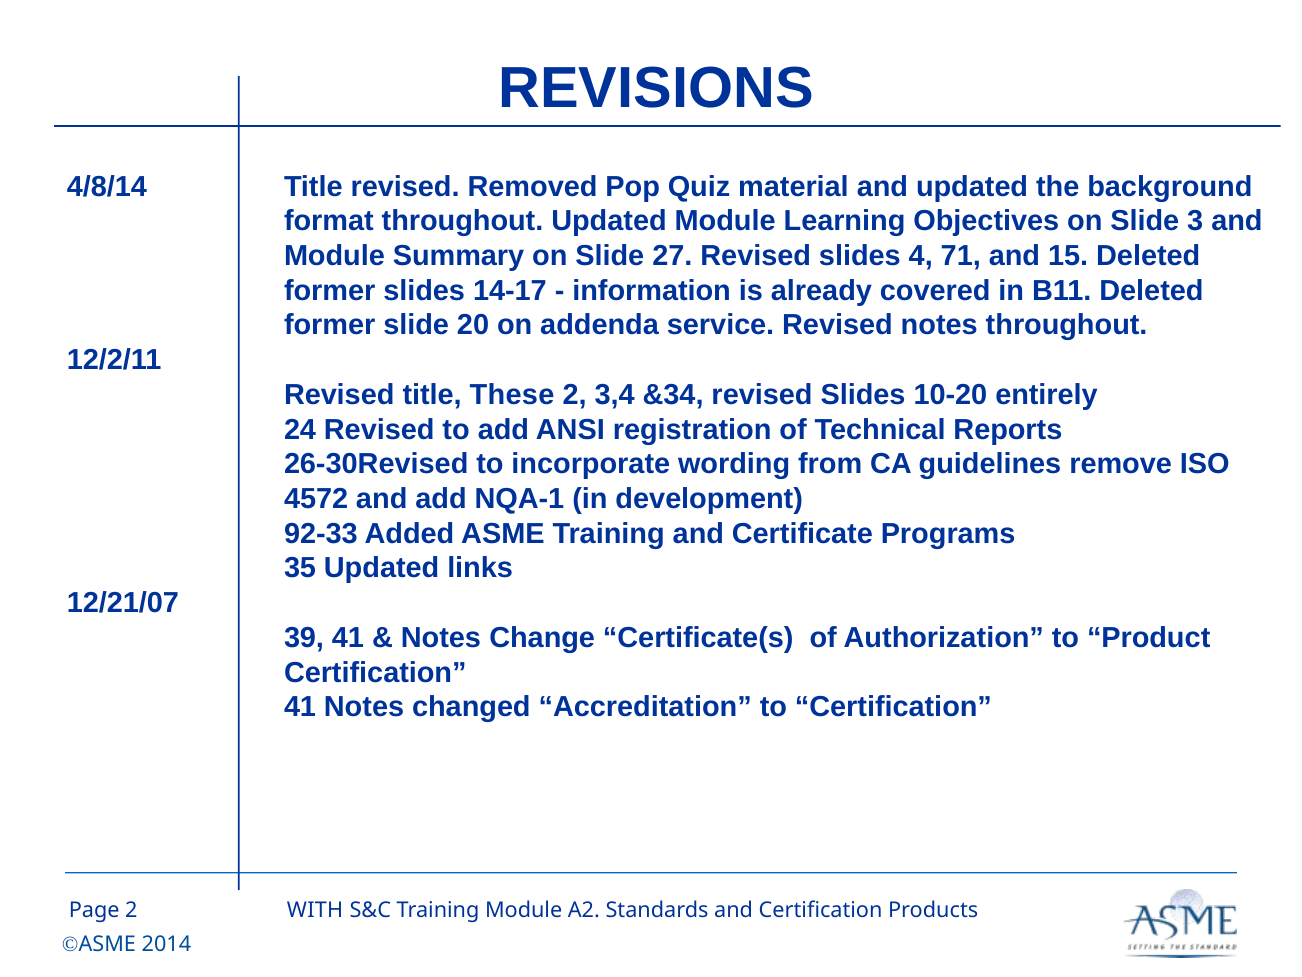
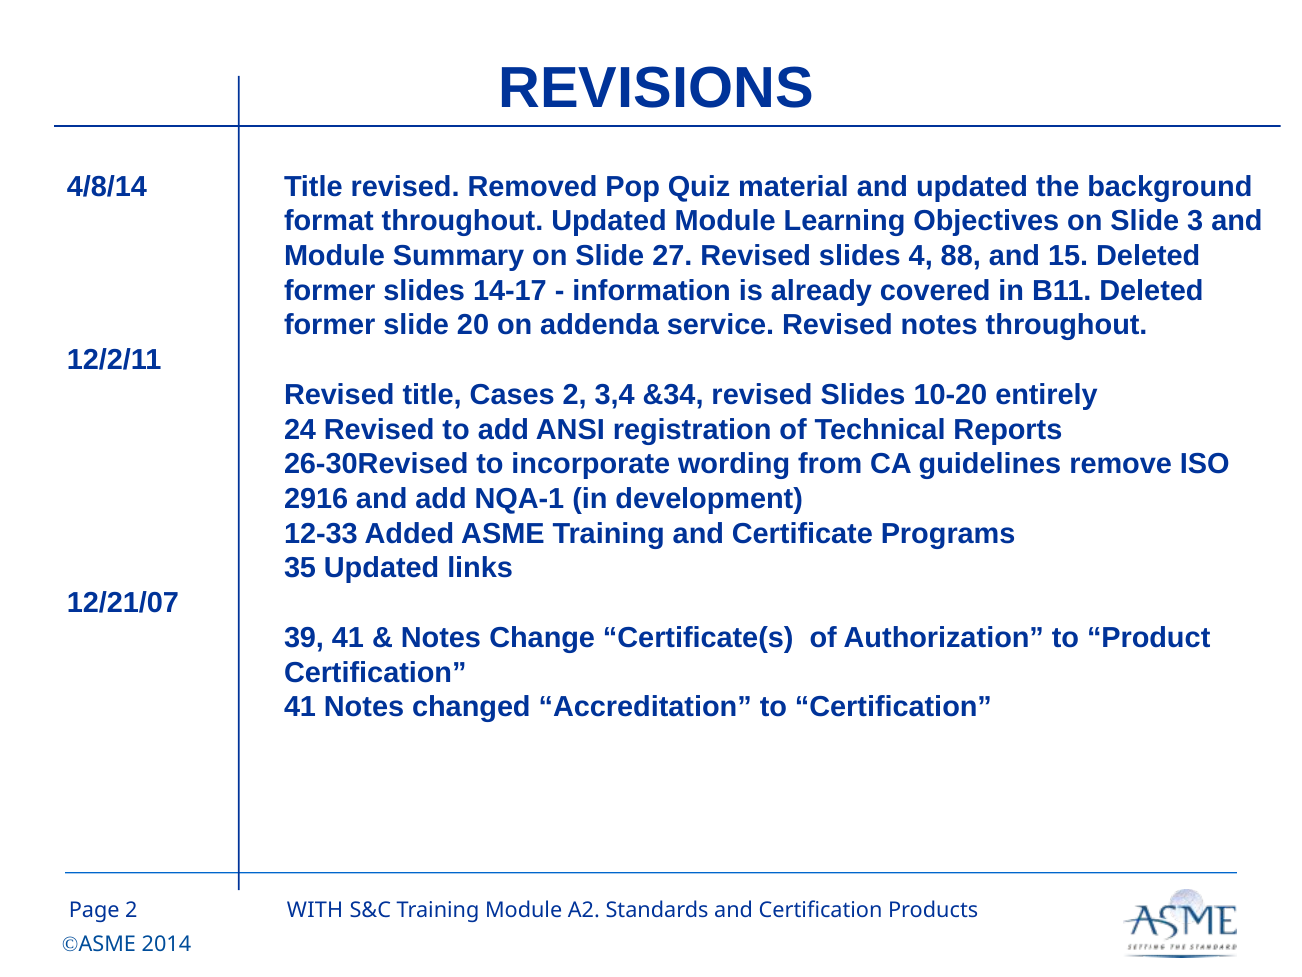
71: 71 -> 88
These: These -> Cases
4572: 4572 -> 2916
92-33: 92-33 -> 12-33
